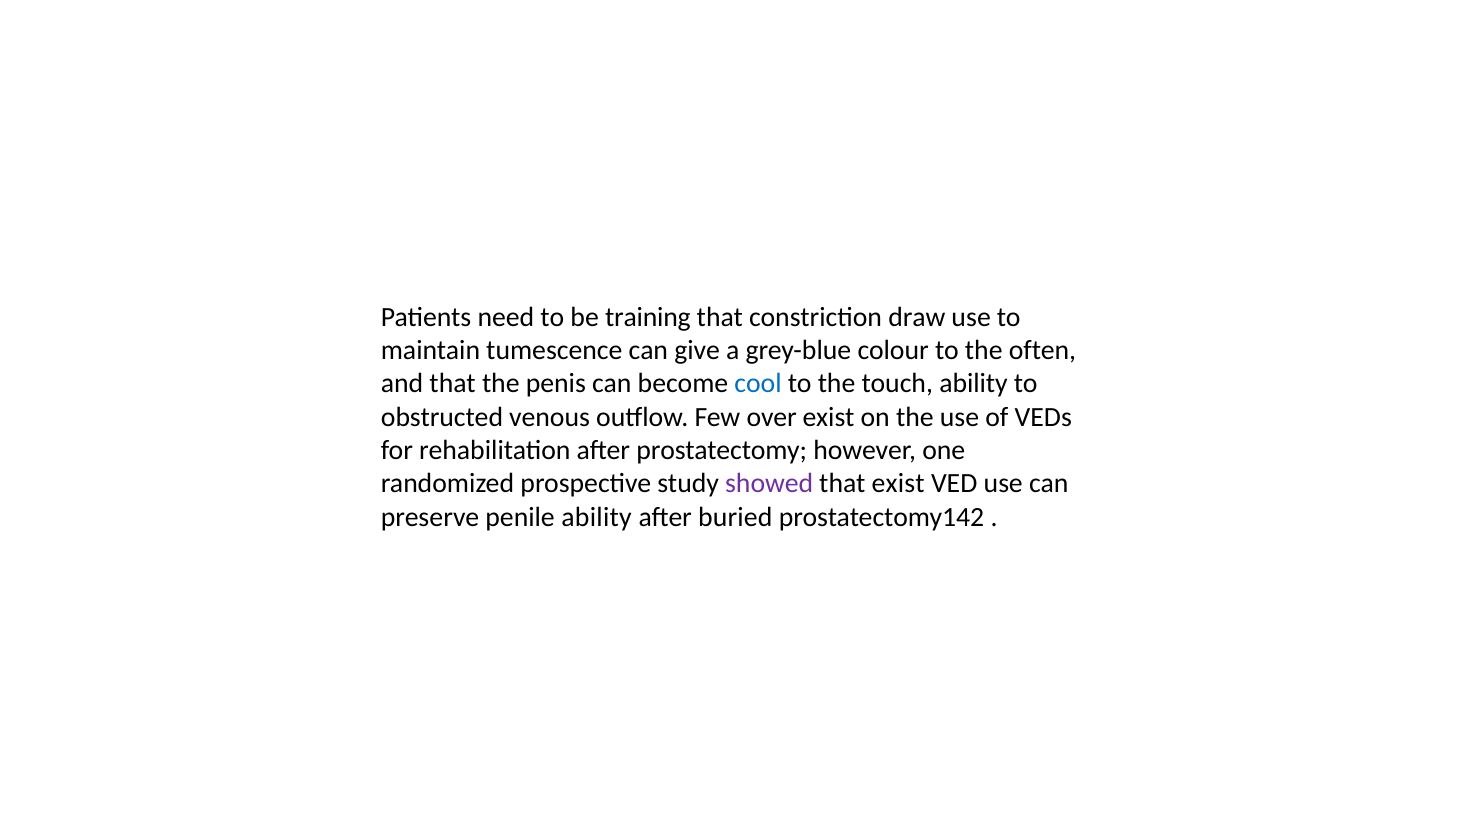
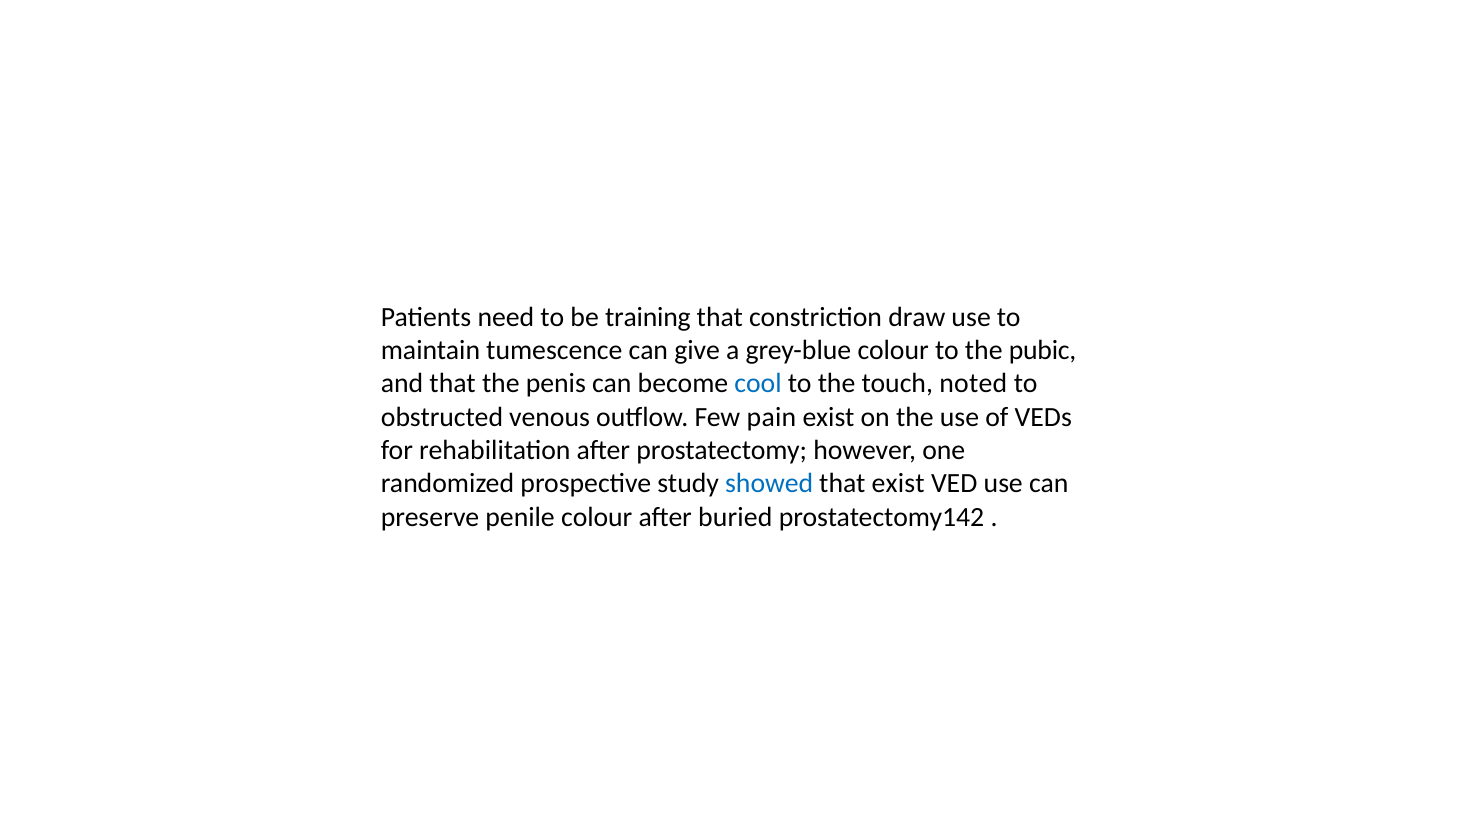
often: often -> pubic
touch ability: ability -> noted
over: over -> pain
showed colour: purple -> blue
penile ability: ability -> colour
